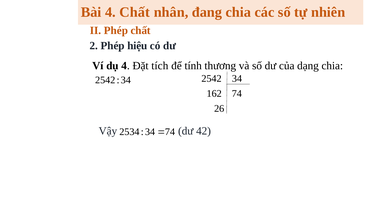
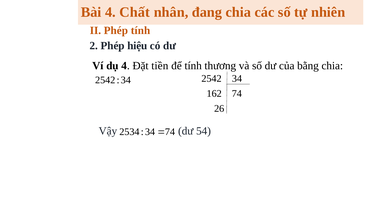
Phép chất: chất -> tính
tích: tích -> tiền
dạng: dạng -> bằng
42: 42 -> 54
